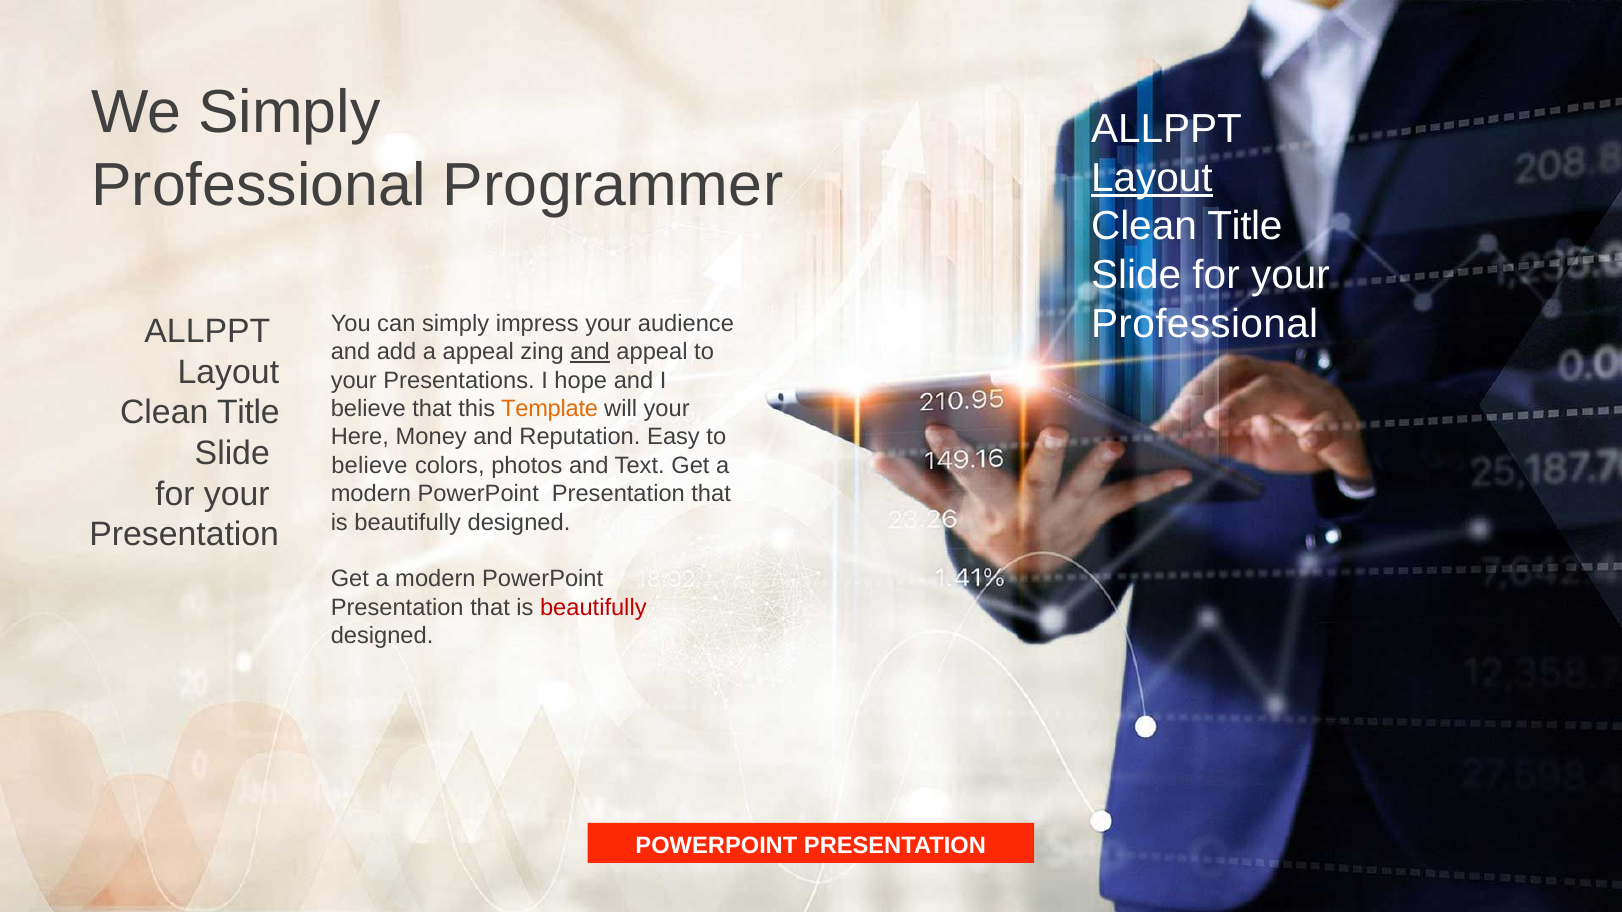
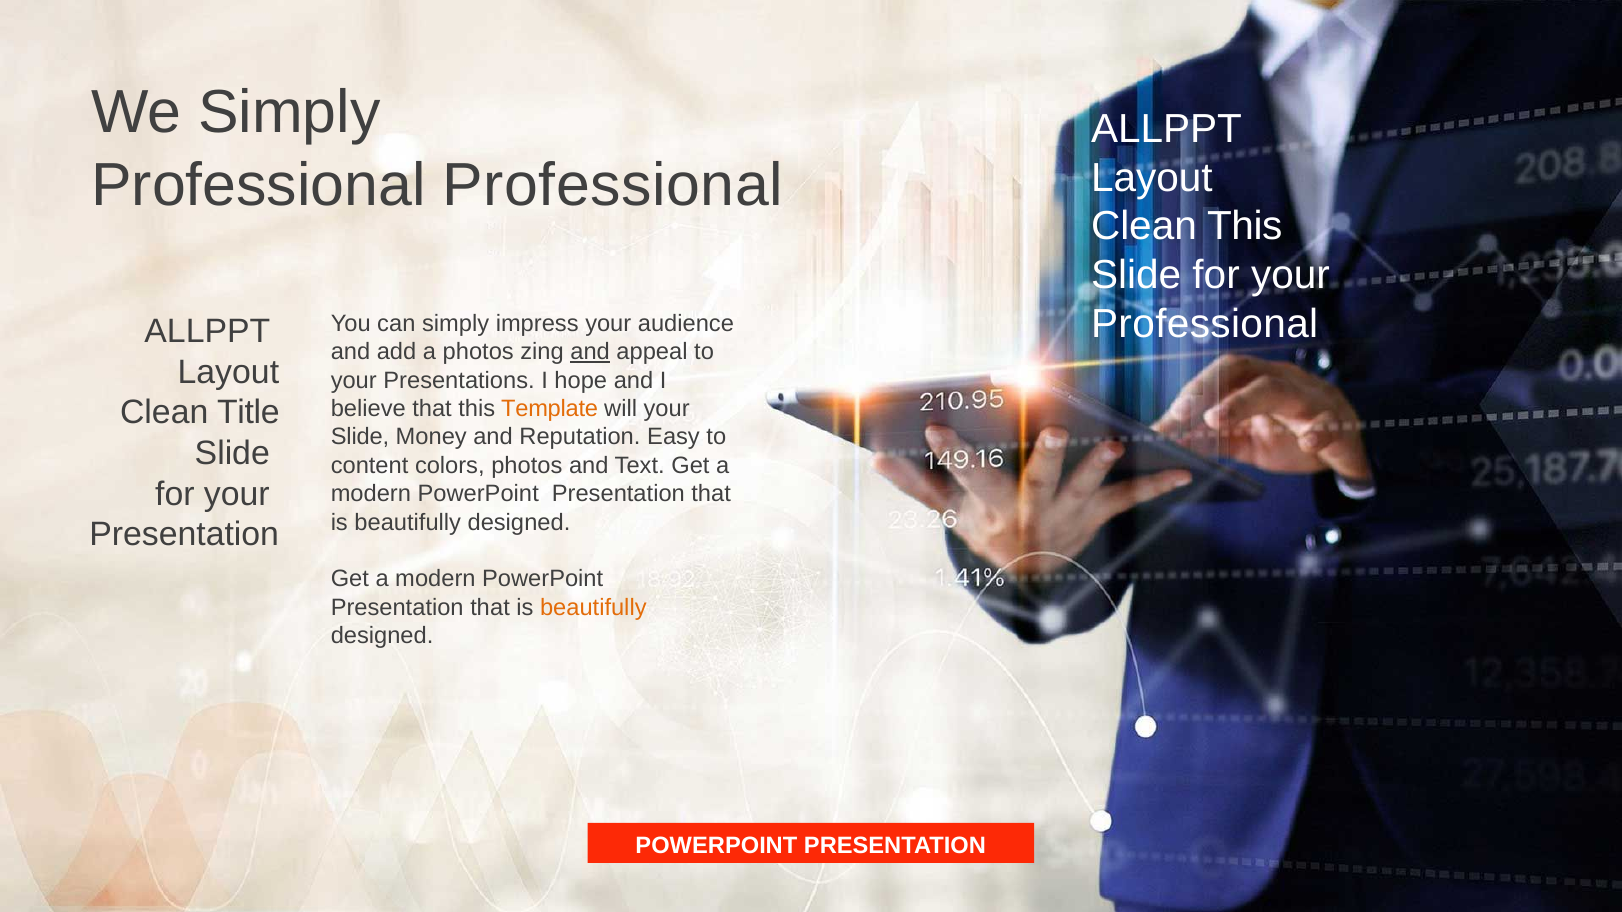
Professional Programmer: Programmer -> Professional
Layout at (1152, 178) underline: present -> none
Title at (1245, 227): Title -> This
a appeal: appeal -> photos
Here at (360, 437): Here -> Slide
believe at (369, 466): believe -> content
beautifully at (593, 608) colour: red -> orange
